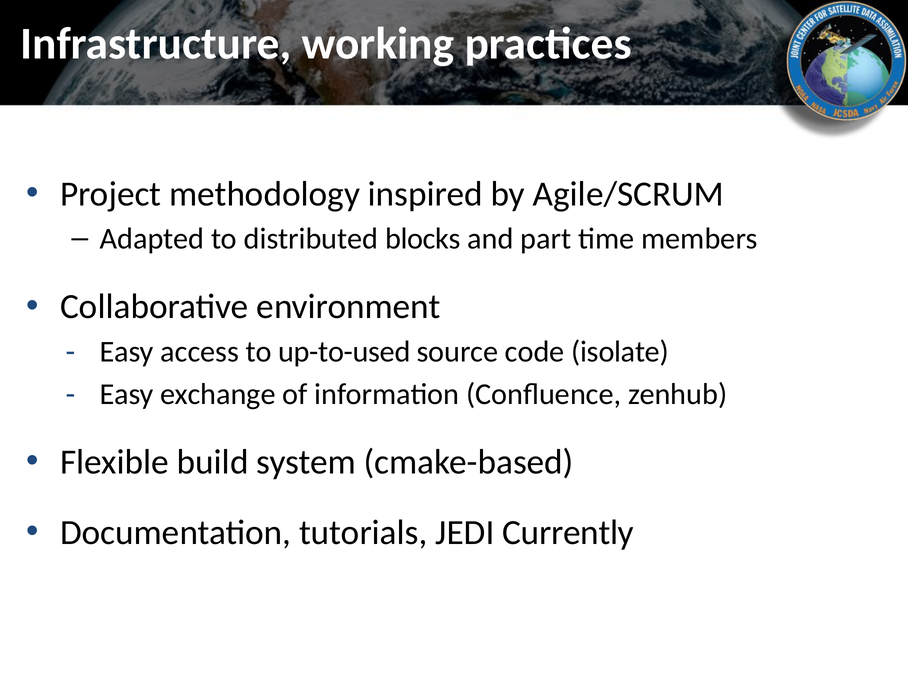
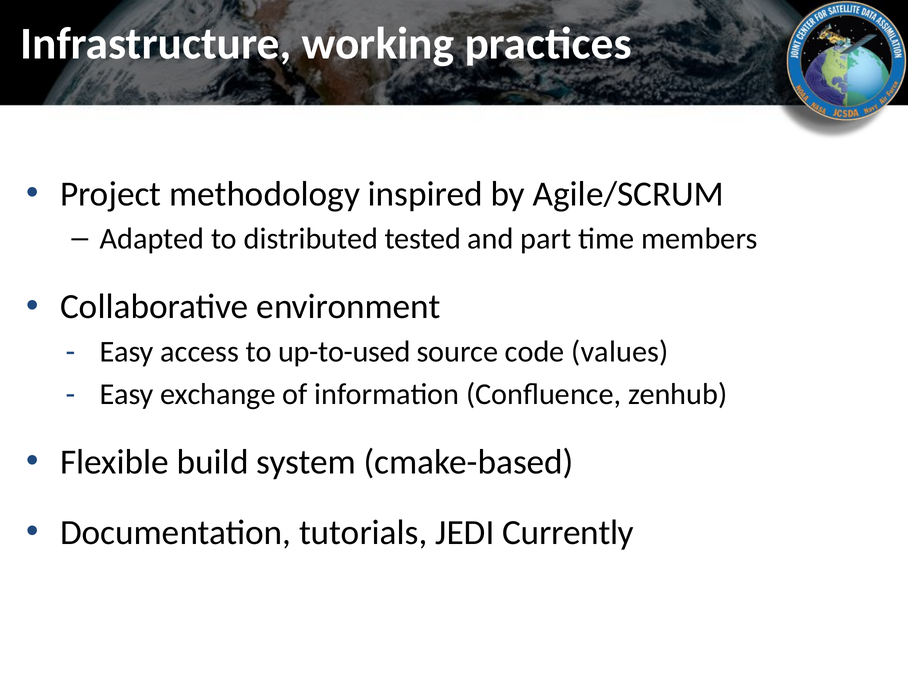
blocks: blocks -> tested
isolate: isolate -> values
